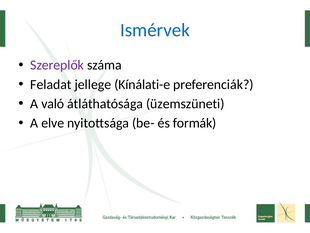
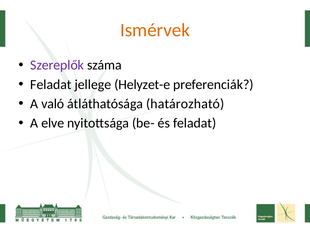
Ismérvek colour: blue -> orange
Kínálati-e: Kínálati-e -> Helyzet-e
üzemszüneti: üzemszüneti -> határozható
és formák: formák -> feladat
